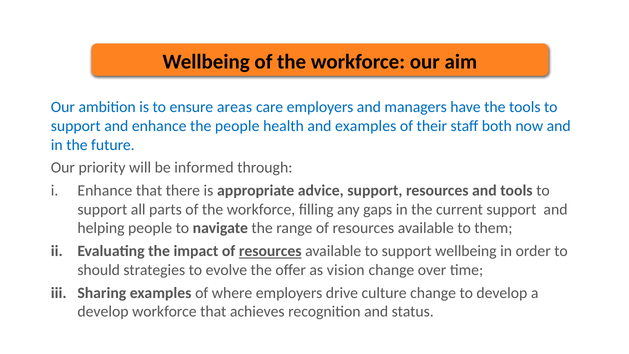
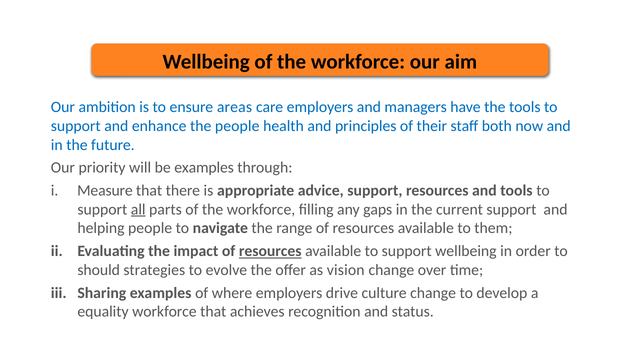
and examples: examples -> principles
be informed: informed -> examples
Enhance at (105, 190): Enhance -> Measure
all underline: none -> present
develop at (103, 312): develop -> equality
